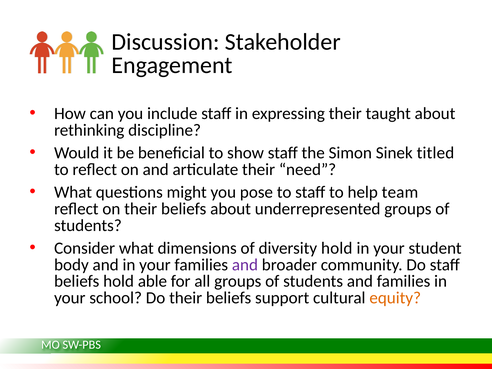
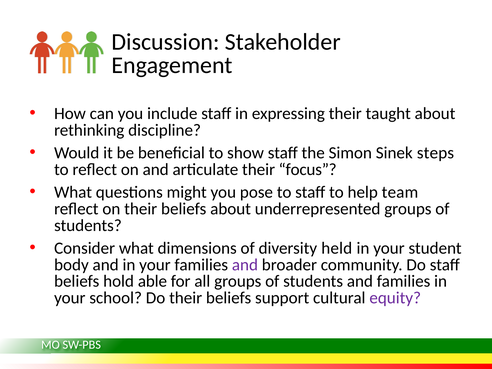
titled: titled -> steps
need: need -> focus
diversity hold: hold -> held
equity colour: orange -> purple
